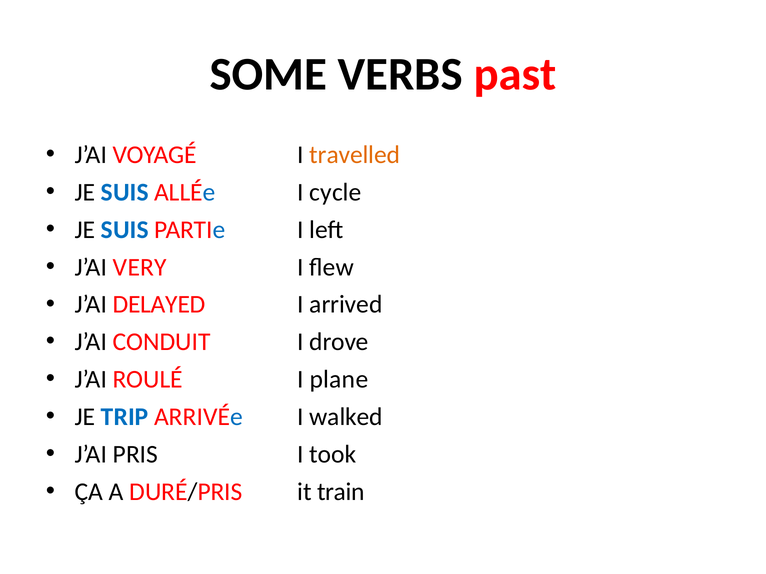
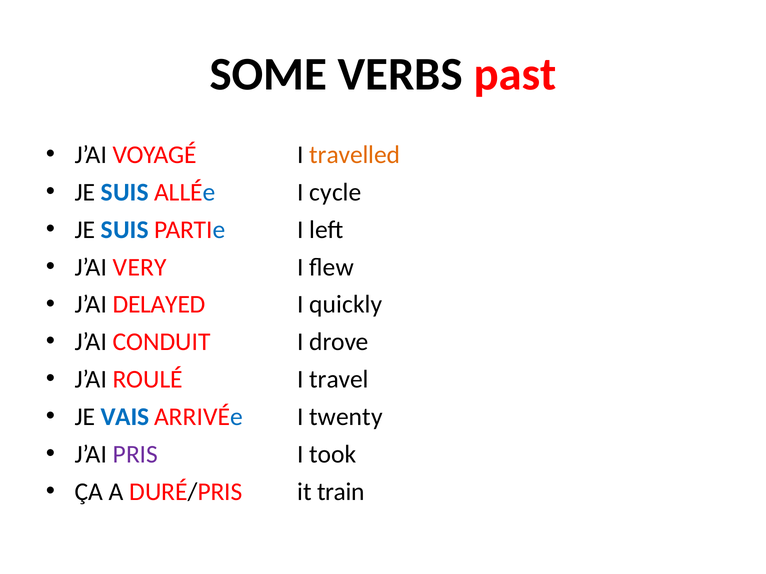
arrived: arrived -> quickly
plane: plane -> travel
TRIP: TRIP -> VAIS
walked: walked -> twenty
PRIS colour: black -> purple
